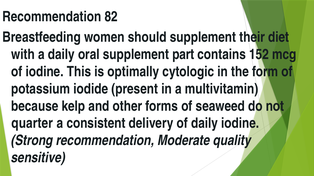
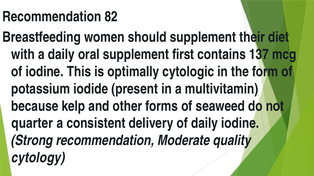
part: part -> first
152: 152 -> 137
sensitive: sensitive -> cytology
